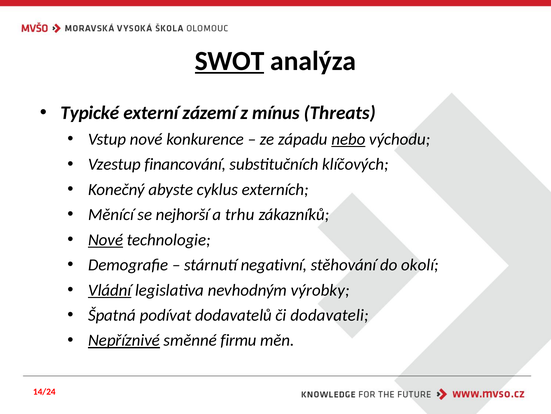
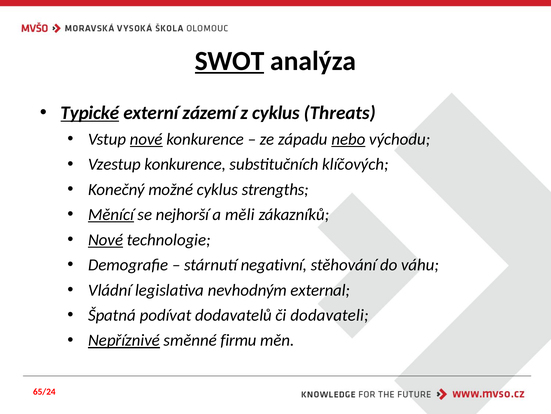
Typické underline: none -> present
z mínus: mínus -> cyklus
nové at (146, 139) underline: none -> present
Vzestup financování: financování -> konkurence
abyste: abyste -> možné
externích: externích -> strengths
Měnící underline: none -> present
trhu: trhu -> měli
okolí: okolí -> váhu
Vládní underline: present -> none
výrobky: výrobky -> external
14/24: 14/24 -> 65/24
